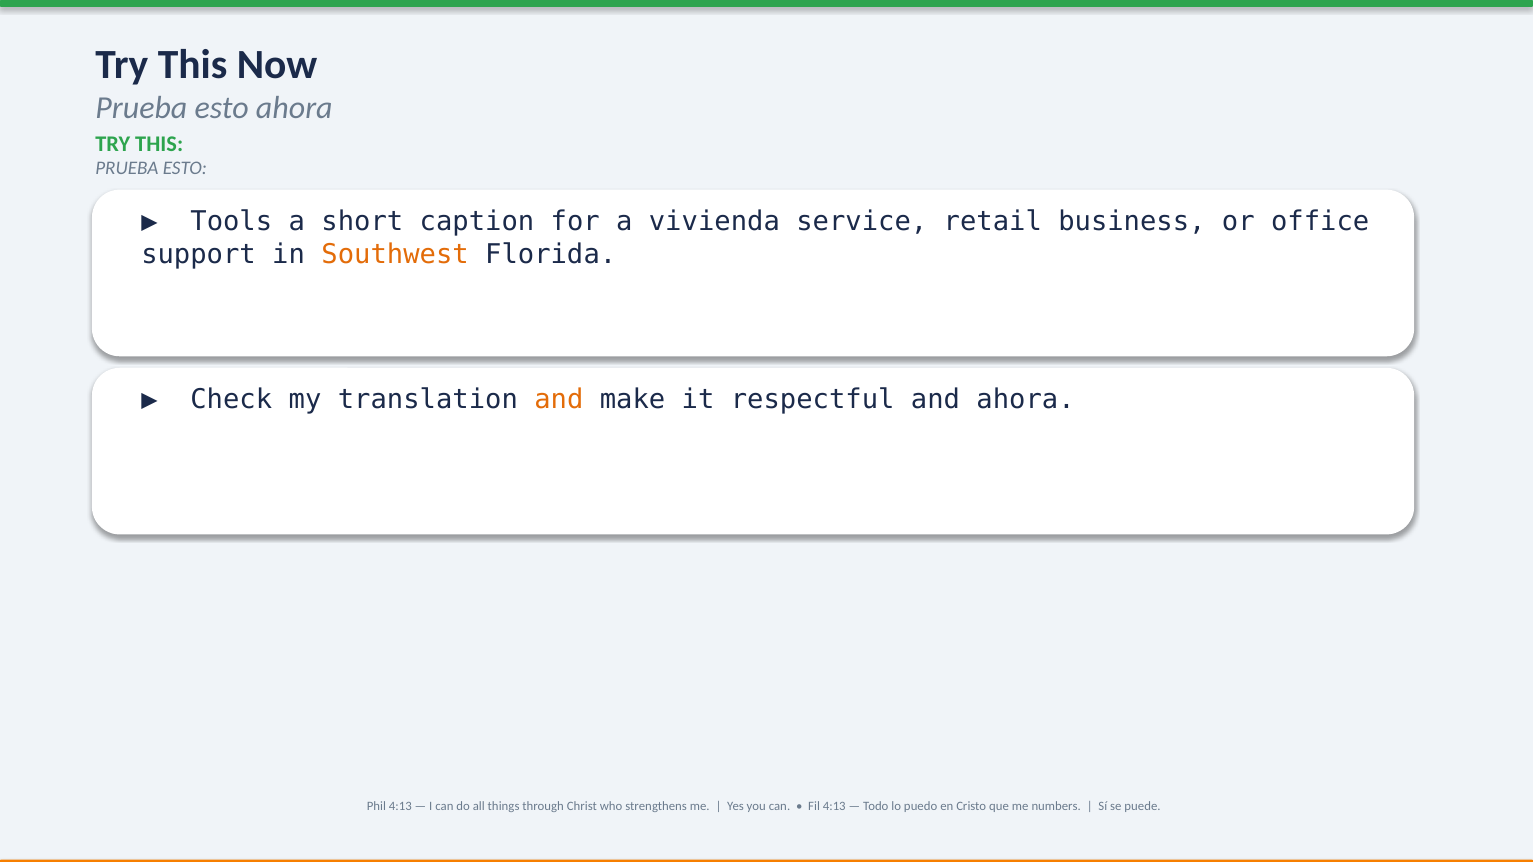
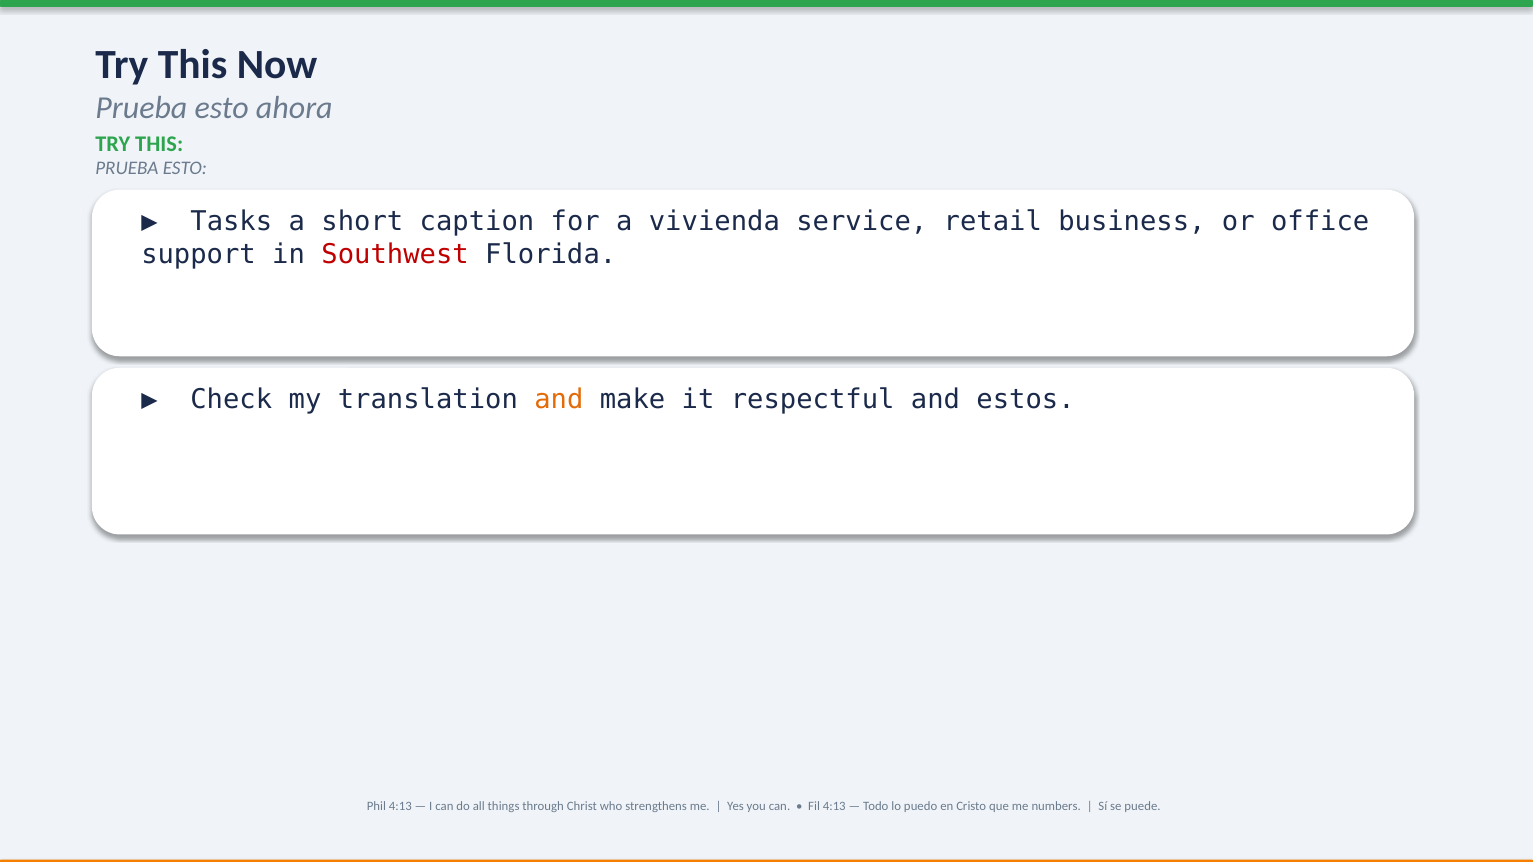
Tools: Tools -> Tasks
Southwest colour: orange -> red
and ahora: ahora -> estos
